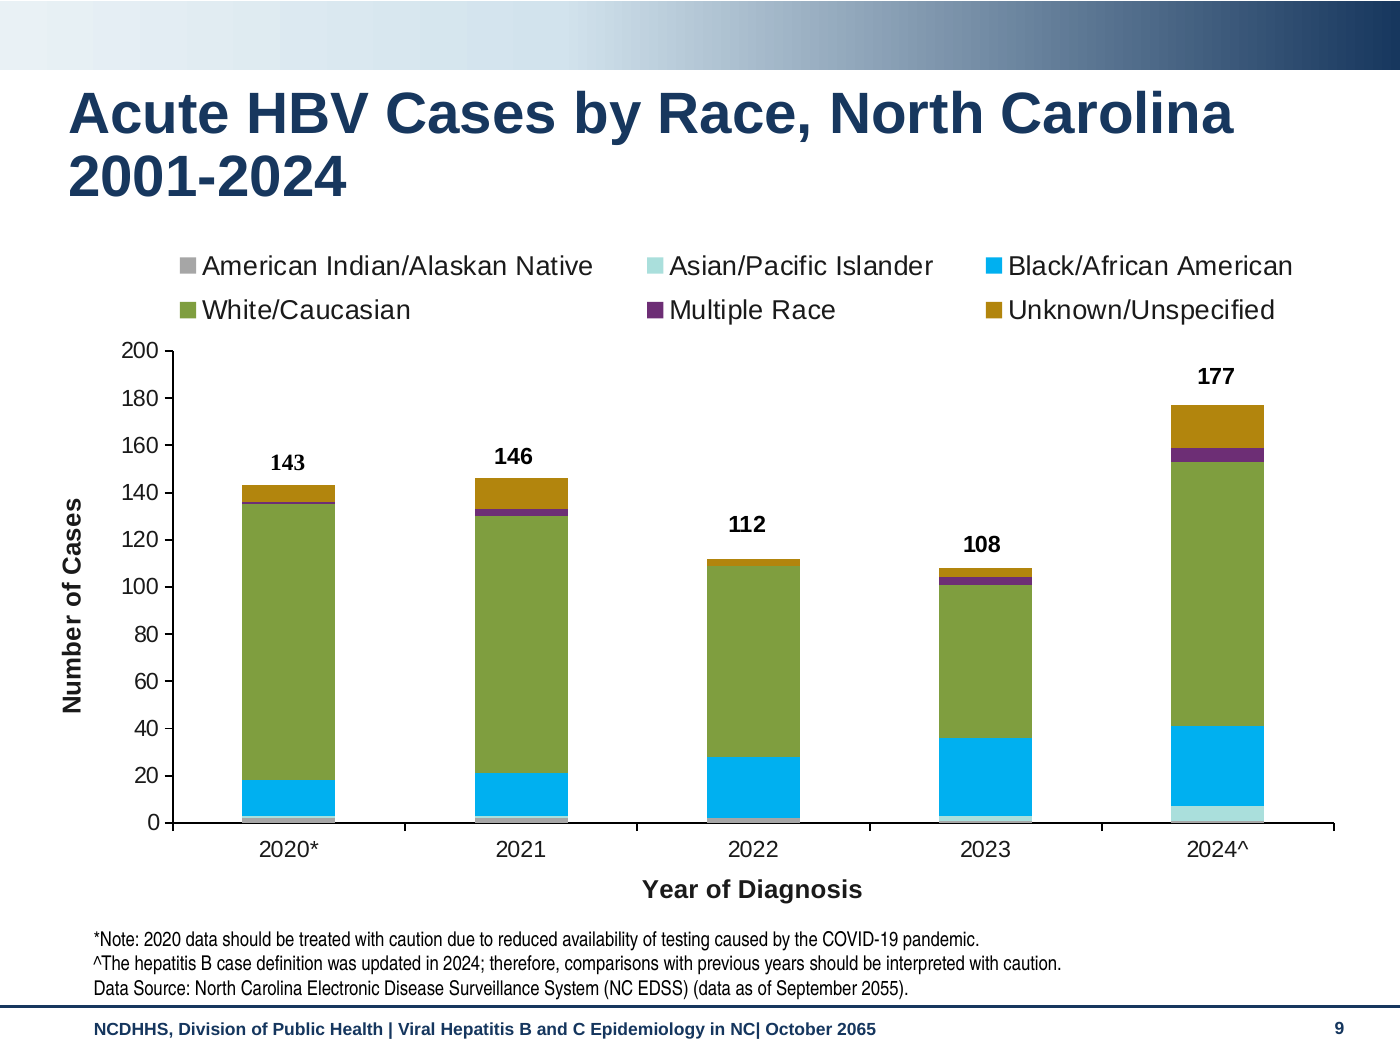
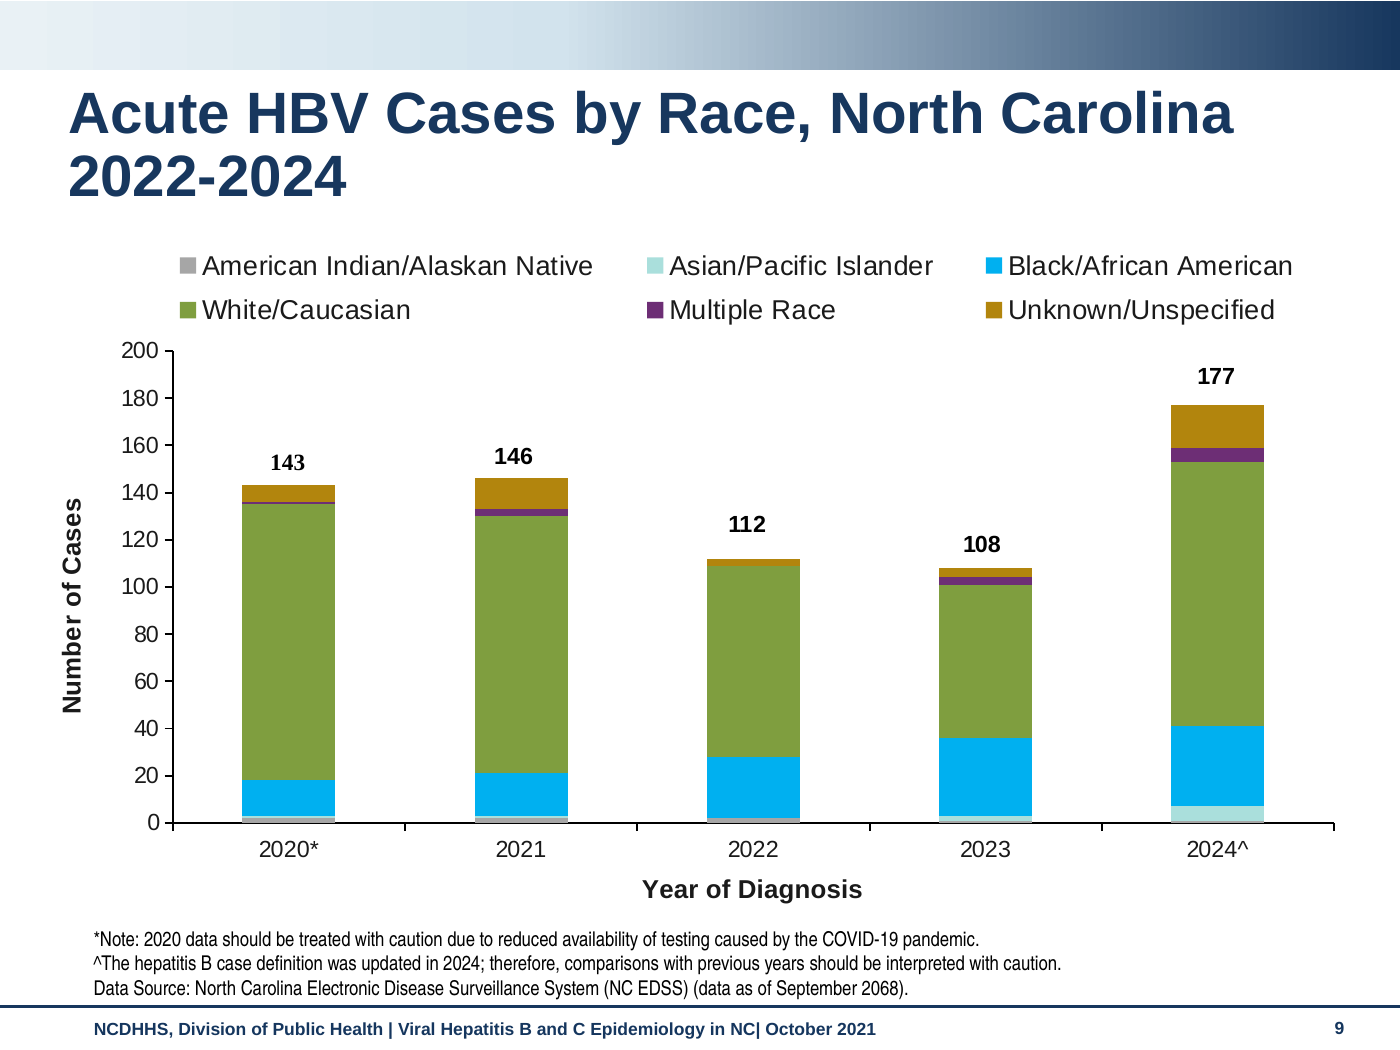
2001-2024: 2001-2024 -> 2022-2024
2055: 2055 -> 2068
2065 at (857, 1030): 2065 -> 2021
